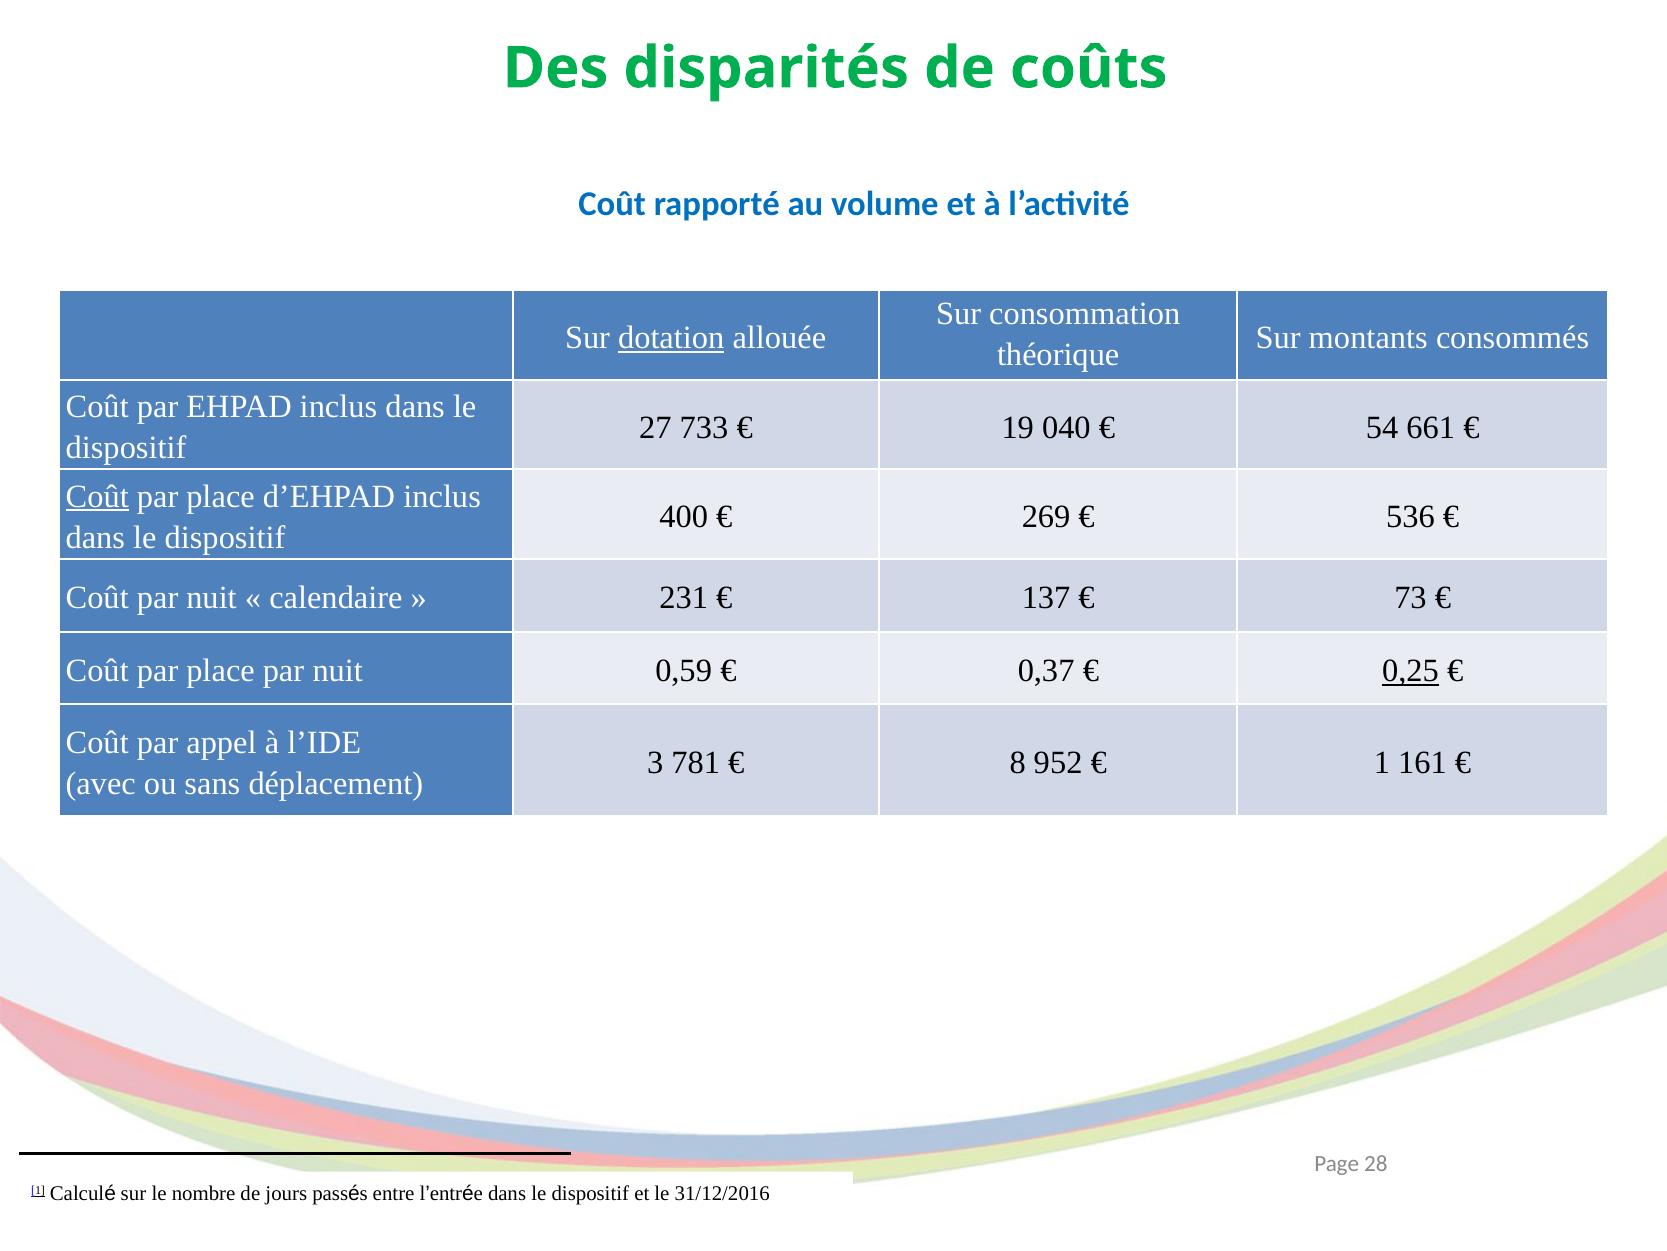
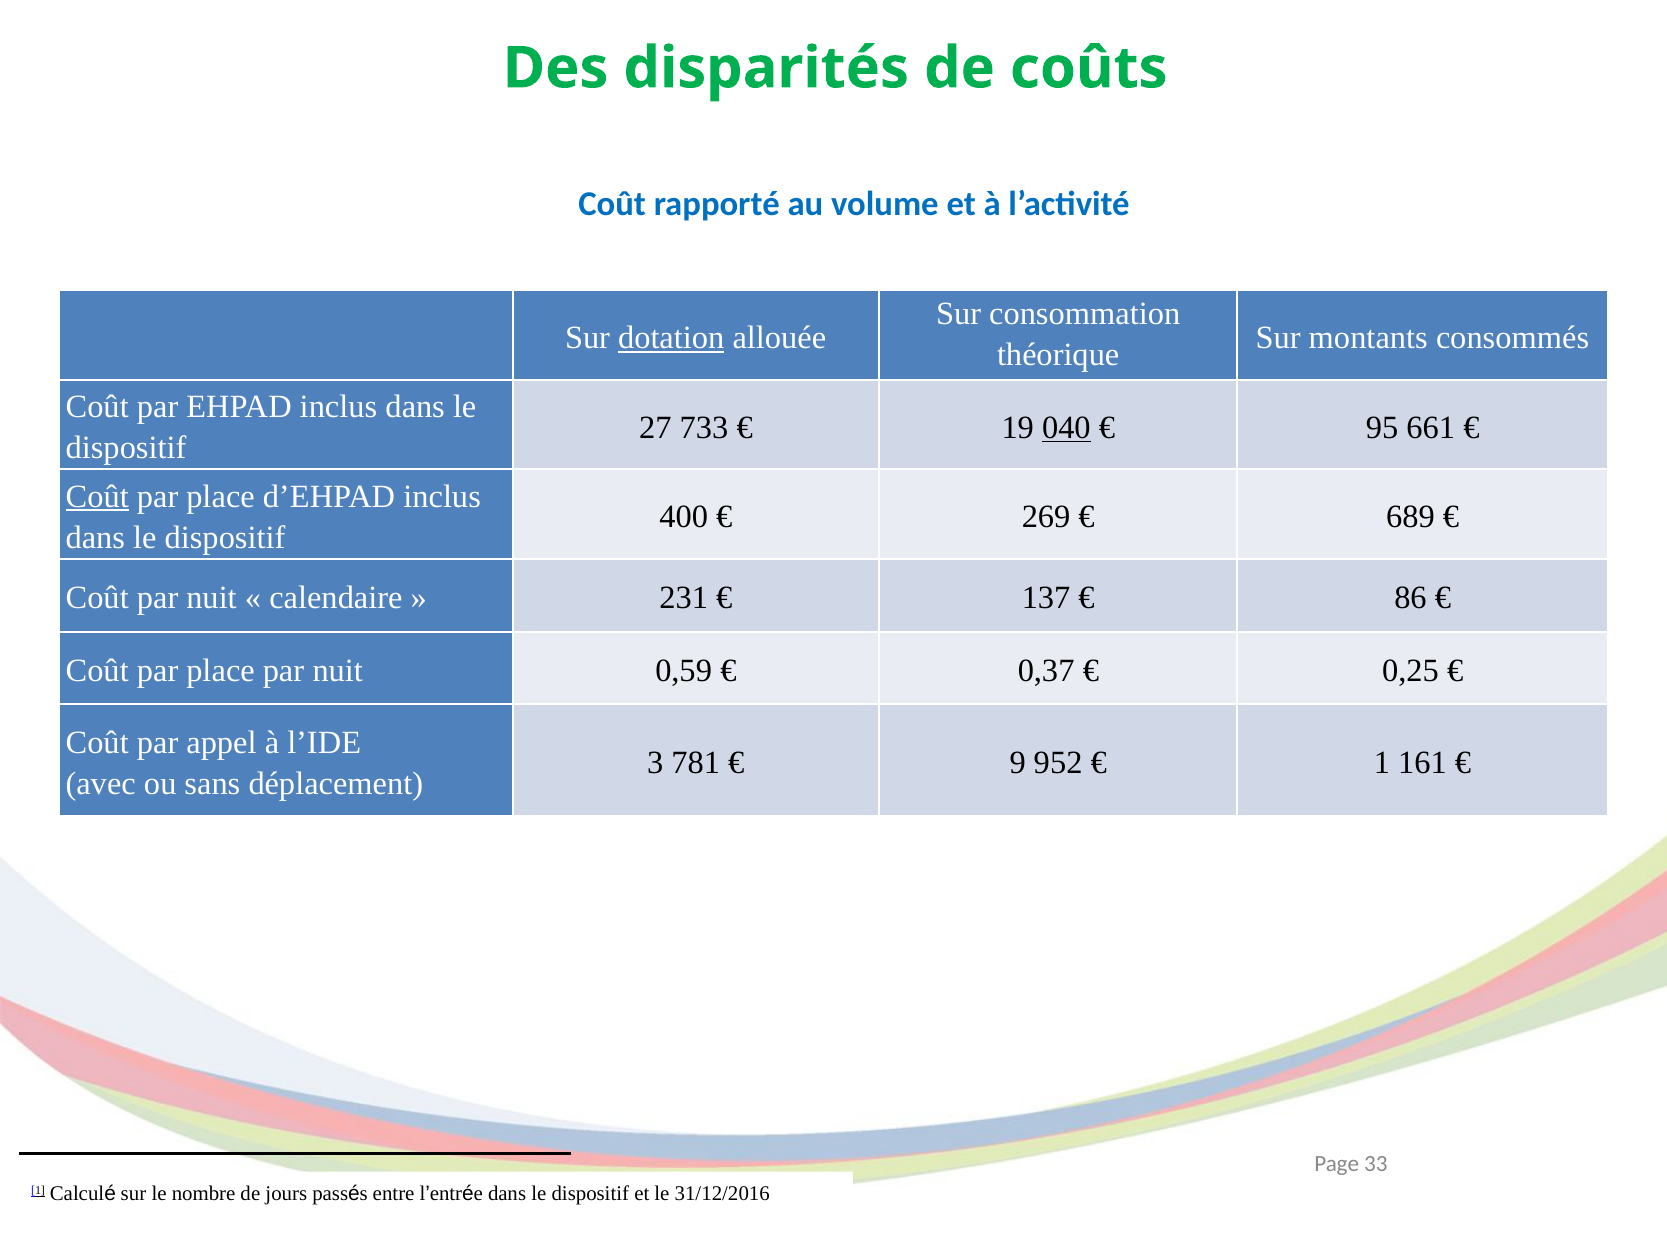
040 underline: none -> present
54: 54 -> 95
536: 536 -> 689
73: 73 -> 86
0,25 underline: present -> none
8: 8 -> 9
28: 28 -> 33
